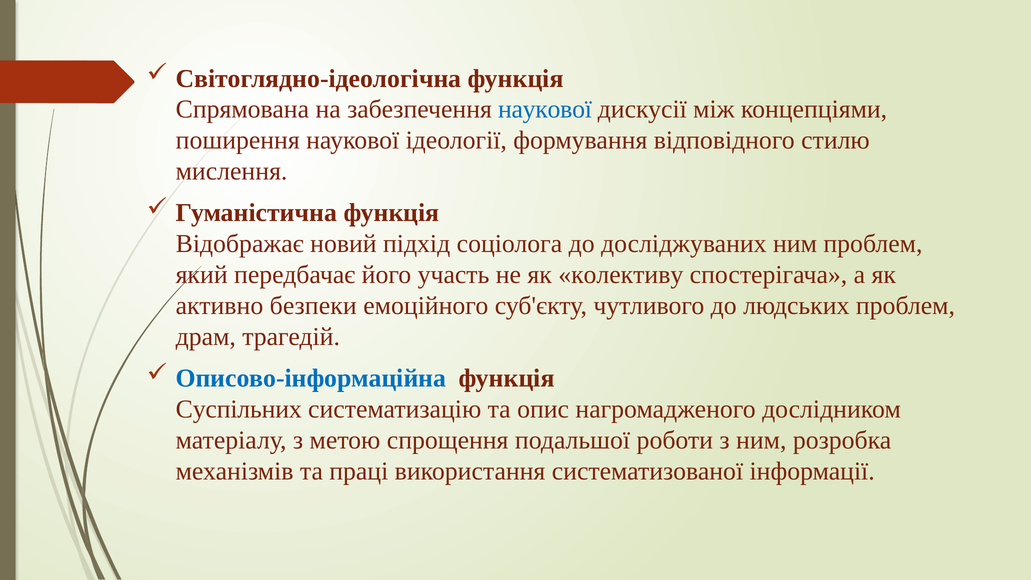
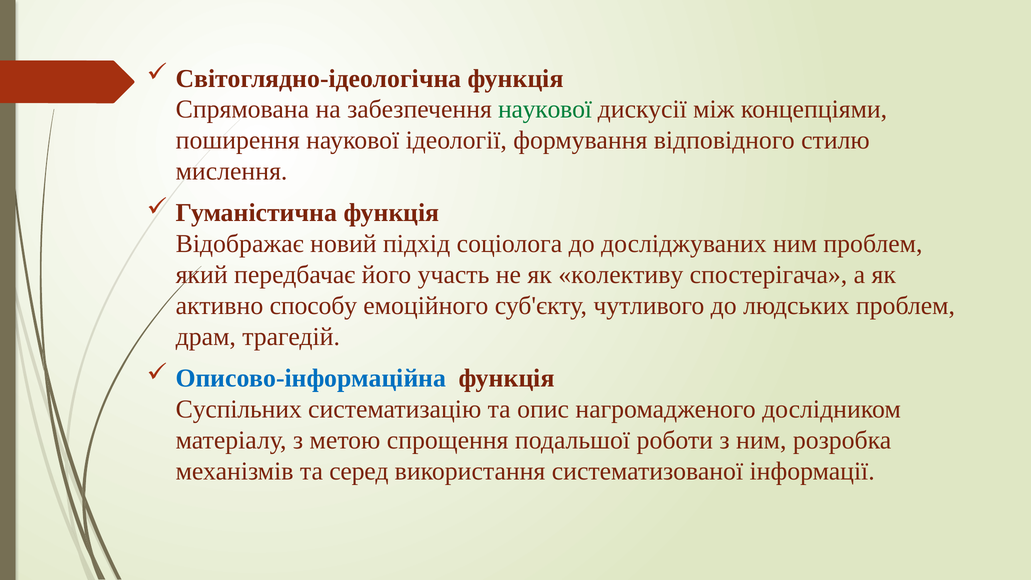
наукової at (545, 109) colour: blue -> green
безпеки: безпеки -> способу
праці: праці -> серед
